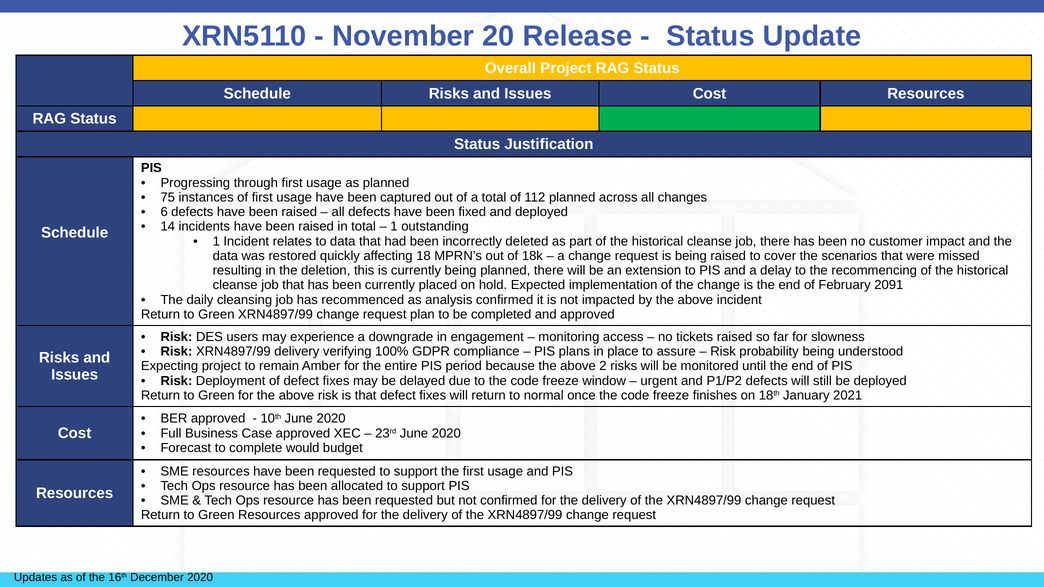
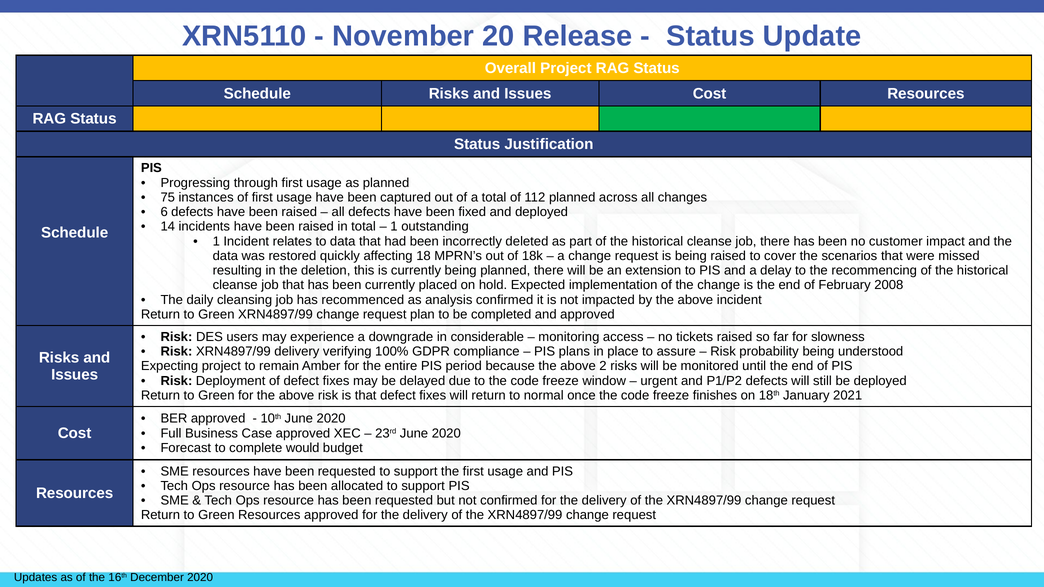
2091: 2091 -> 2008
engagement: engagement -> considerable
